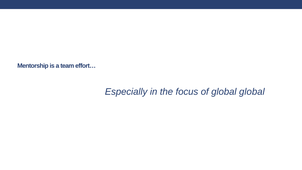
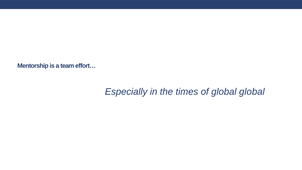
focus: focus -> times
